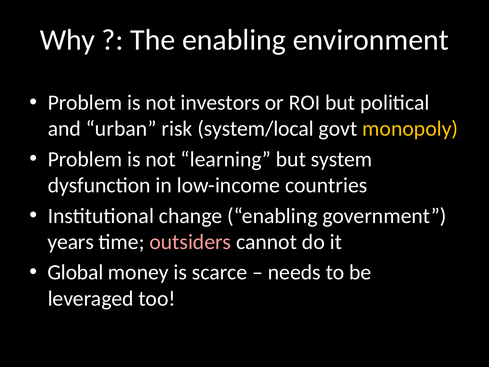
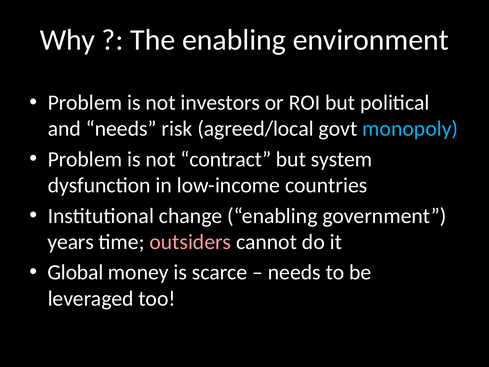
and urban: urban -> needs
system/local: system/local -> agreed/local
monopoly colour: yellow -> light blue
learning: learning -> contract
